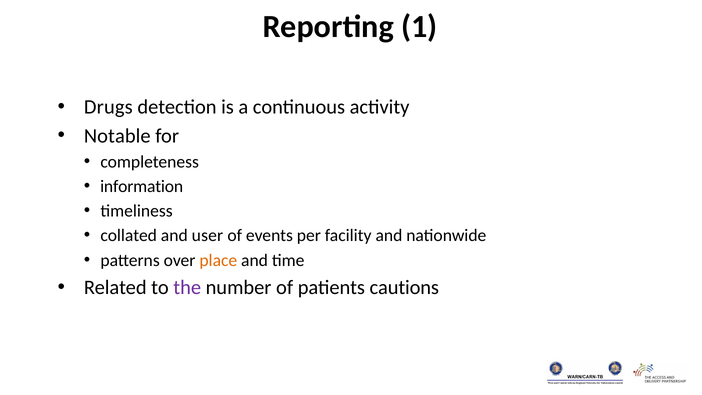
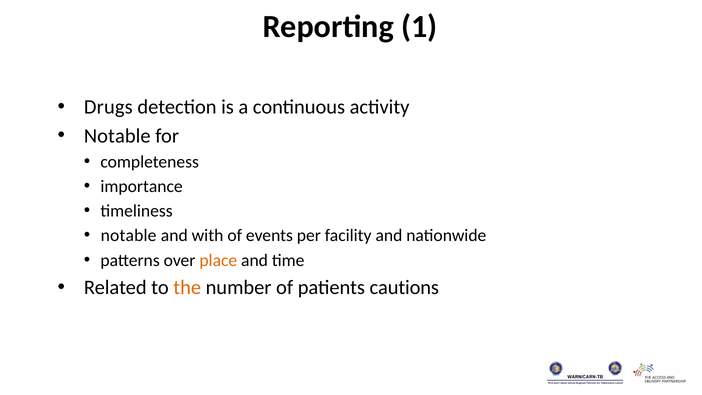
information: information -> importance
collated at (129, 236): collated -> notable
user: user -> with
the colour: purple -> orange
